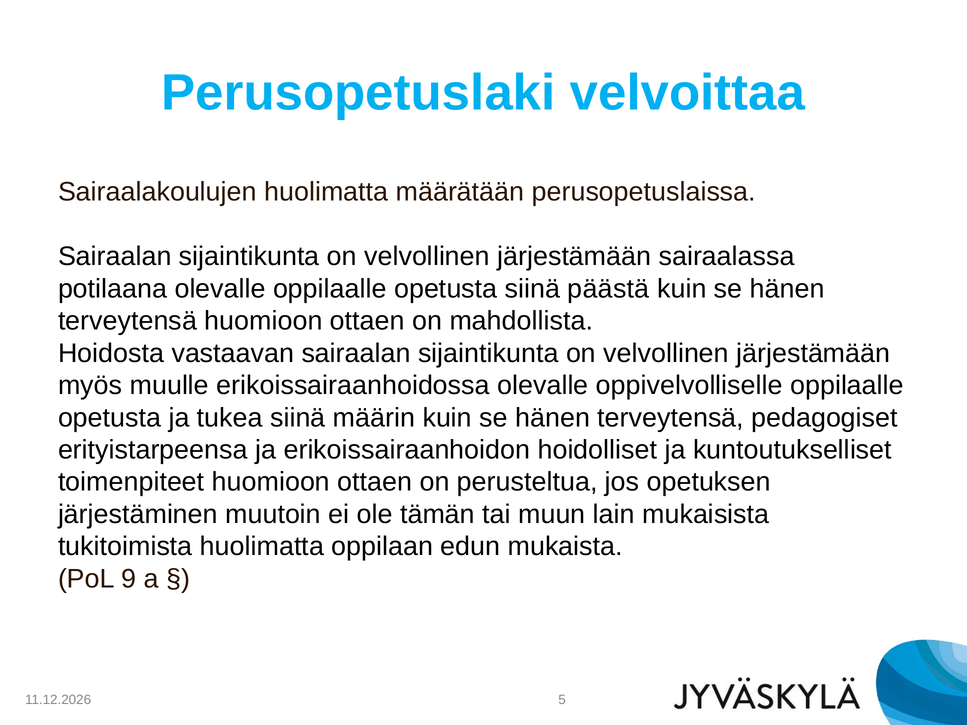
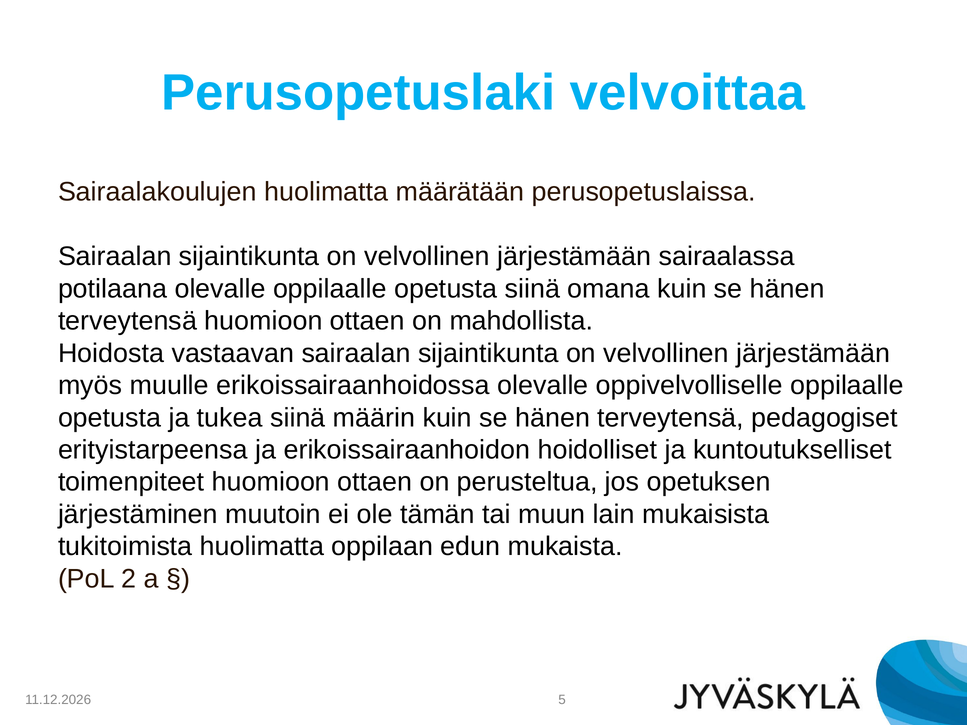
päästä: päästä -> omana
9: 9 -> 2
